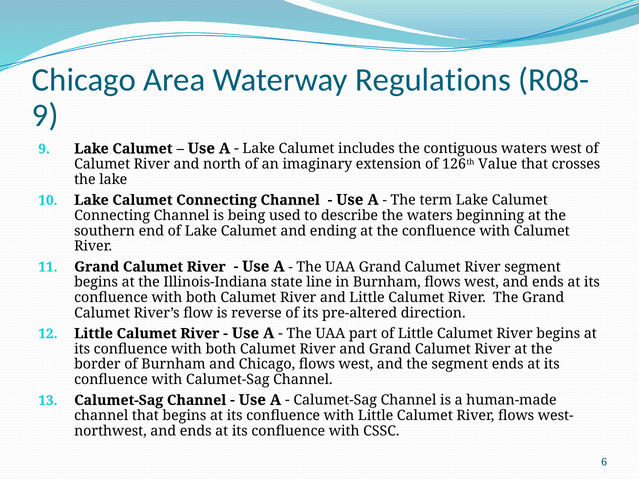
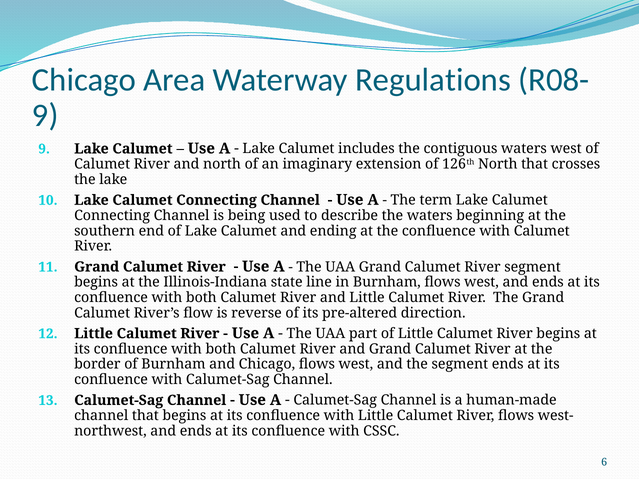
126th Value: Value -> North
